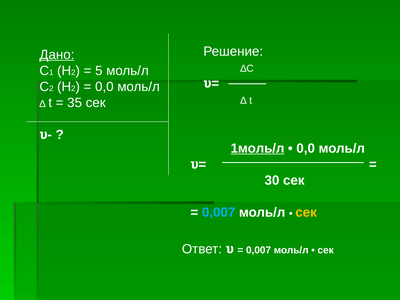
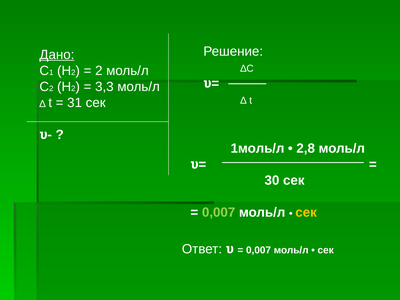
5 at (99, 71): 5 -> 2
0,0 at (104, 87): 0,0 -> 3,3
35: 35 -> 31
1моль/л underline: present -> none
0,0 at (306, 148): 0,0 -> 2,8
0,007 at (219, 212) colour: light blue -> light green
